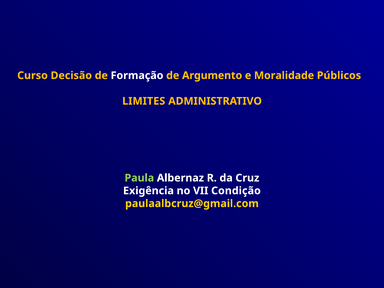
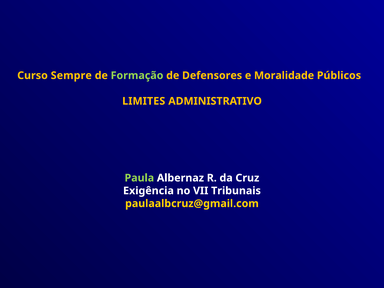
Decisão: Decisão -> Sempre
Formação colour: white -> light green
Argumento: Argumento -> Defensores
Condição: Condição -> Tribunais
